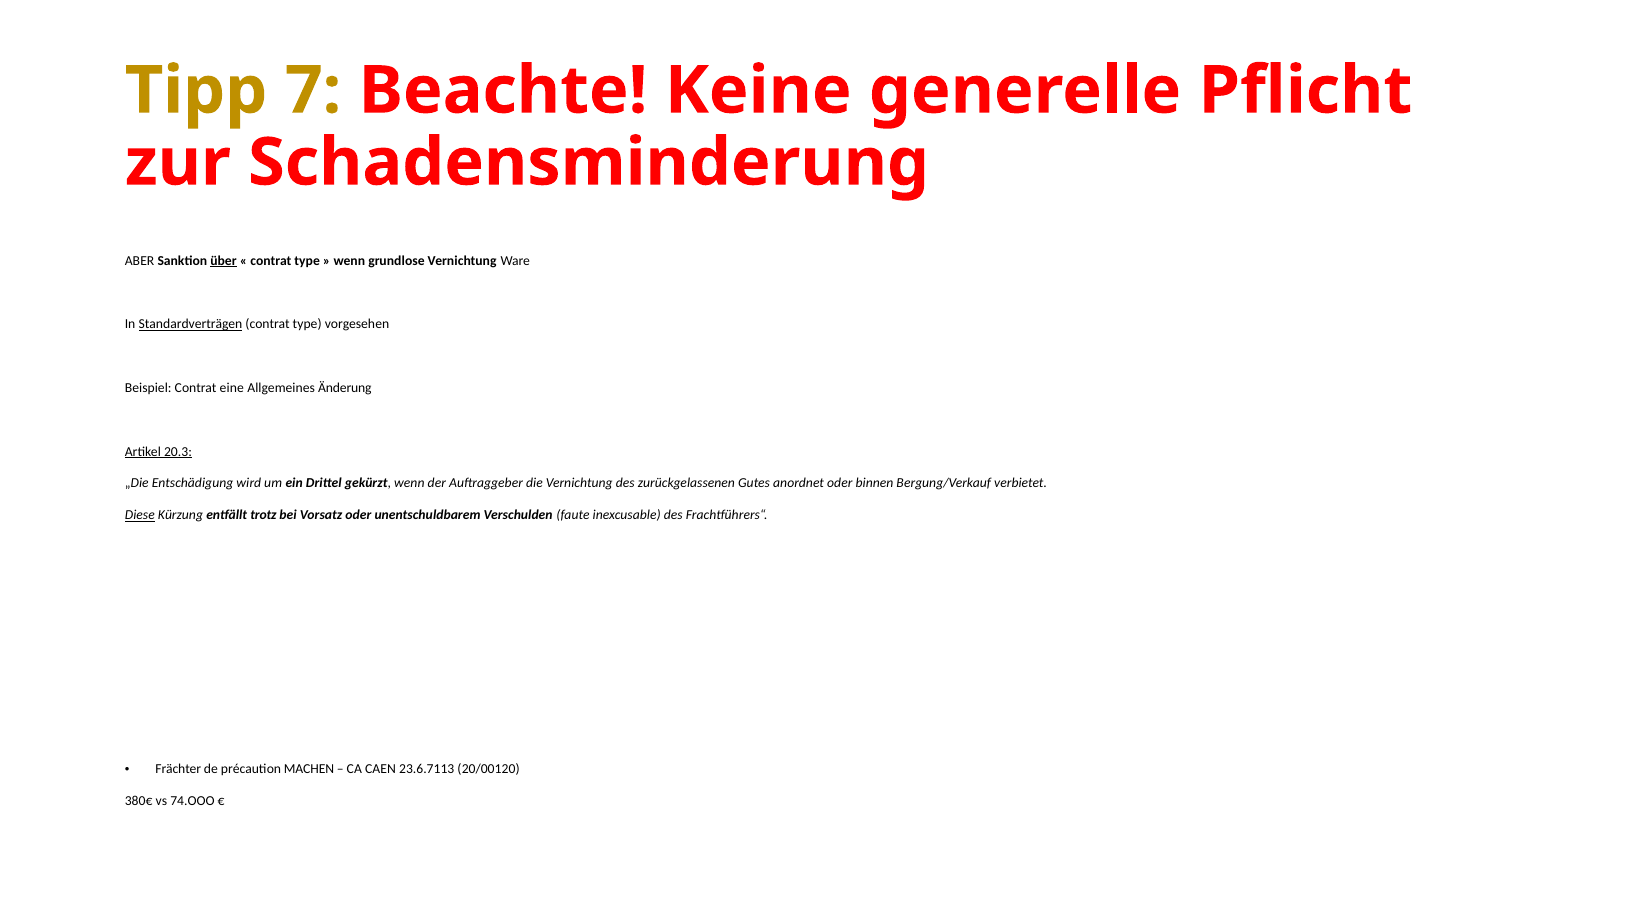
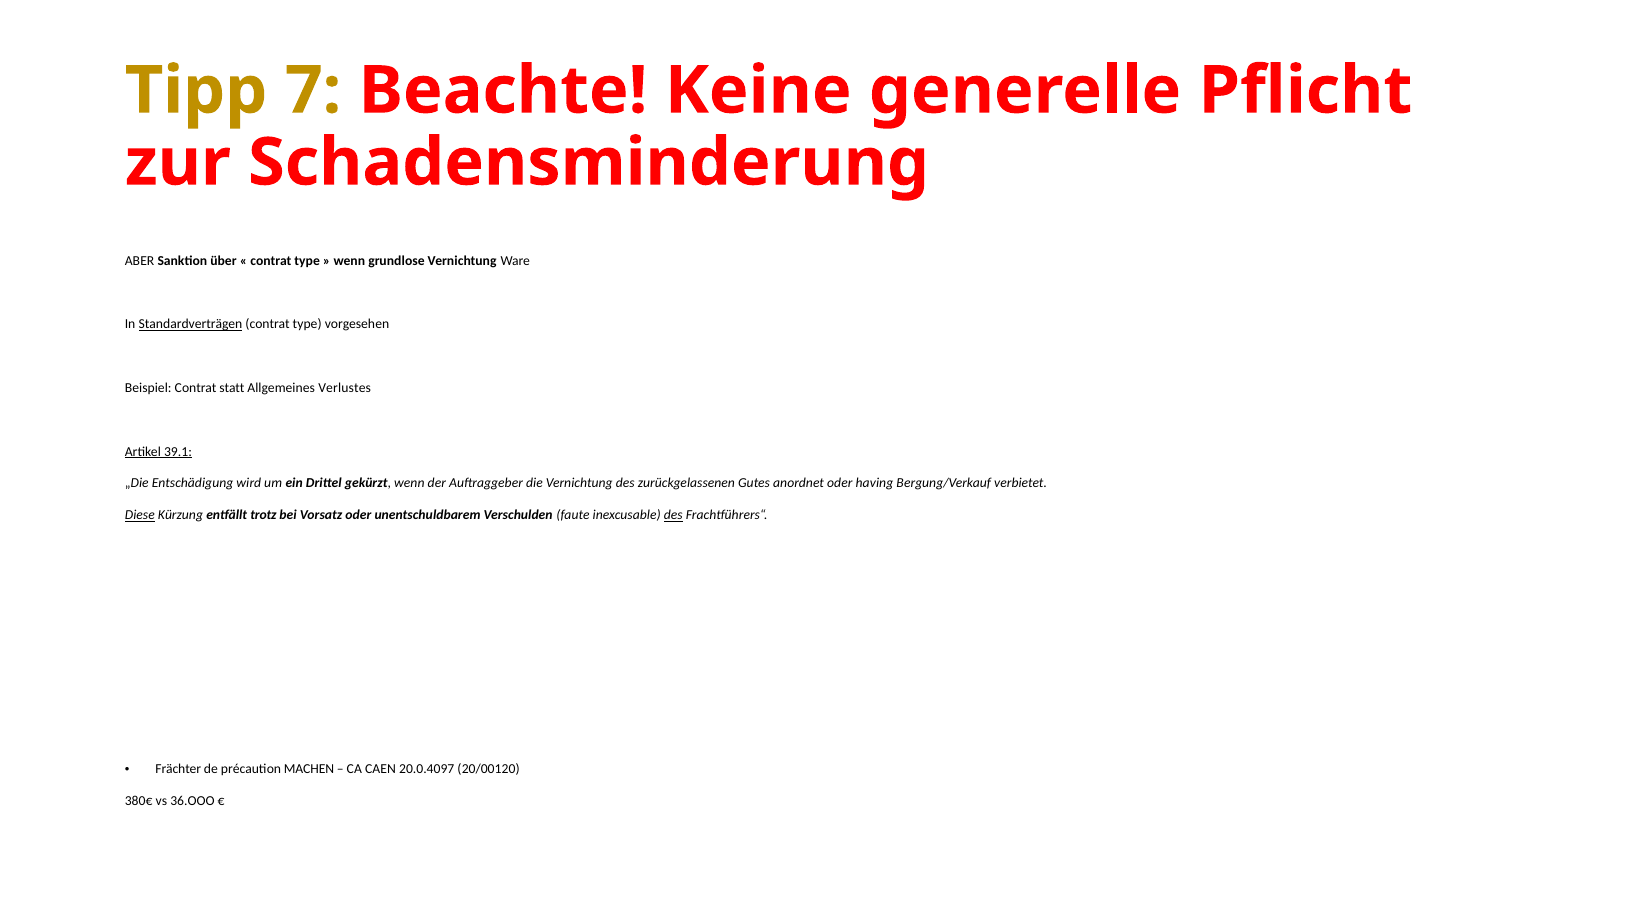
über underline: present -> none
eine: eine -> statt
Änderung: Änderung -> Verlustes
20.3: 20.3 -> 39.1
binnen: binnen -> having
des at (673, 515) underline: none -> present
23.6.7113: 23.6.7113 -> 20.0.4097
74.OOO: 74.OOO -> 36.OOO
